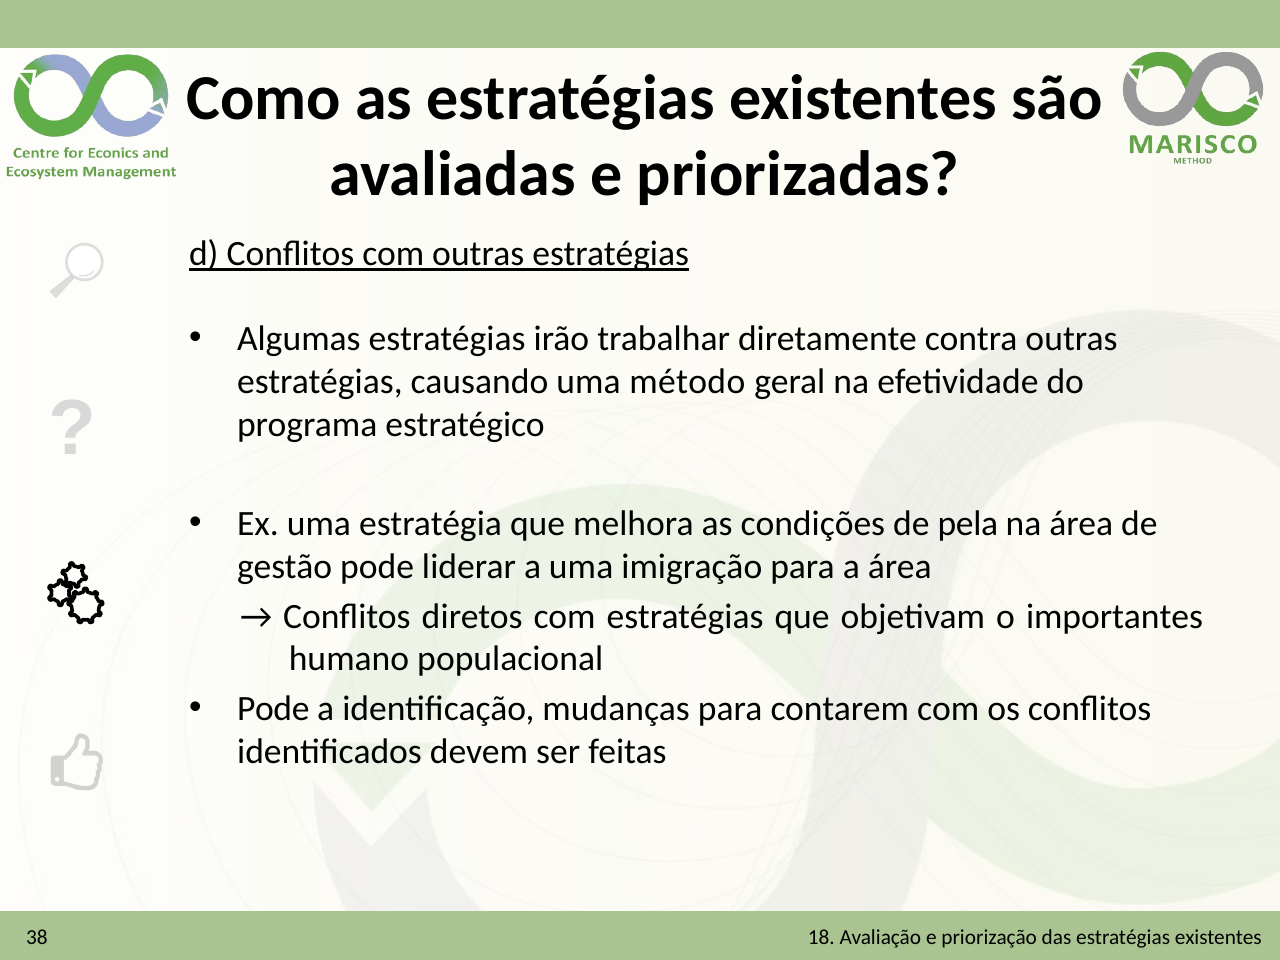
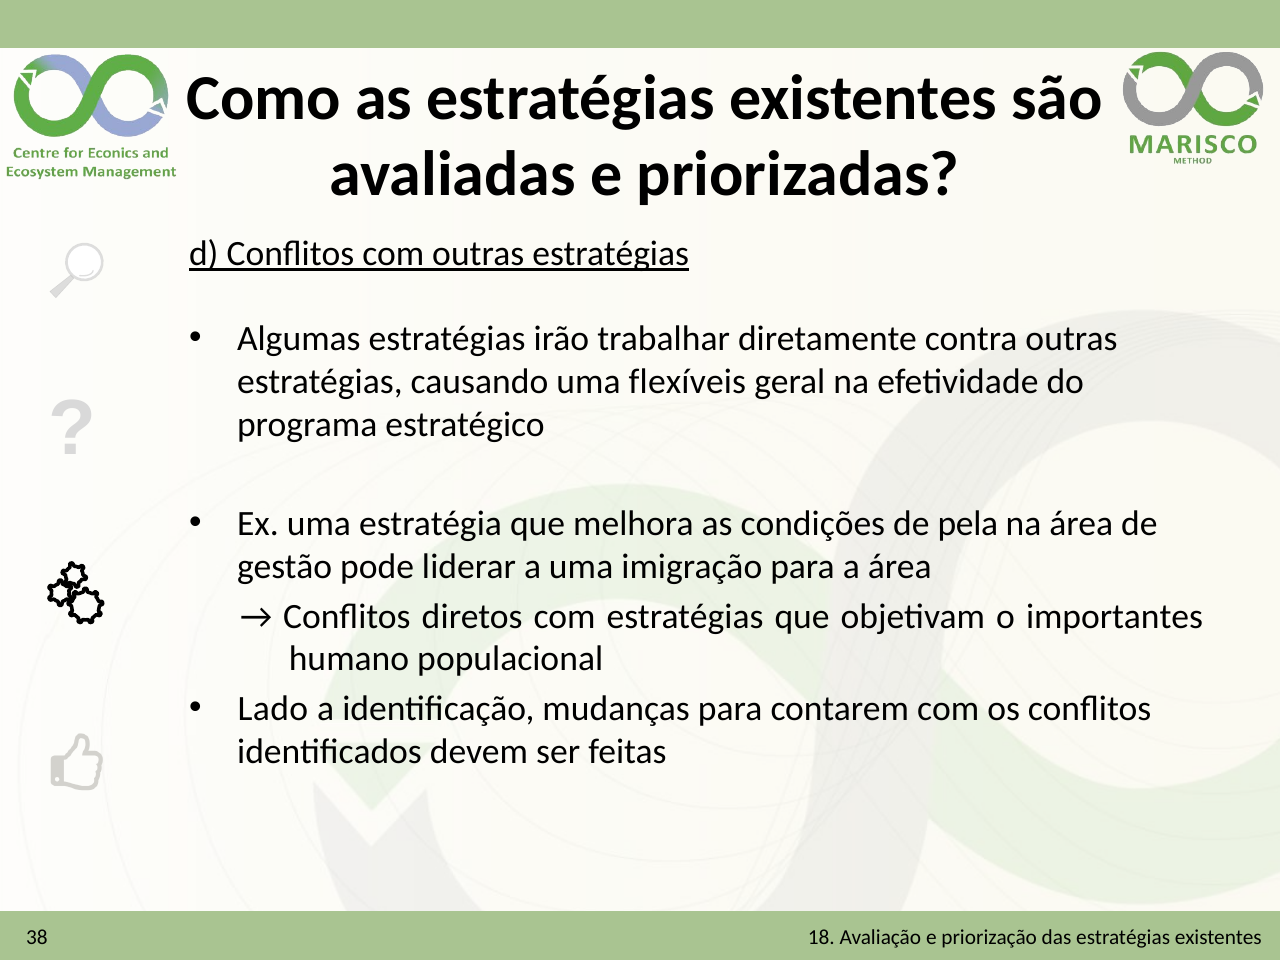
método: método -> flexíveis
Pode at (273, 709): Pode -> Lado
